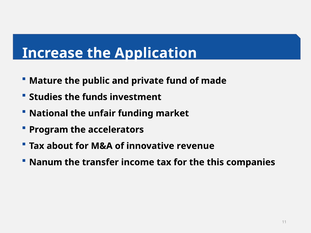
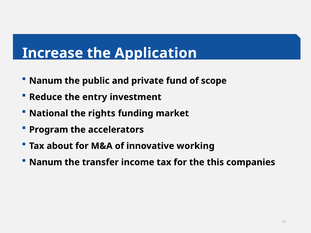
Mature at (46, 81): Mature -> Nanum
made: made -> scope
Studies: Studies -> Reduce
funds: funds -> entry
unfair: unfair -> rights
revenue: revenue -> working
